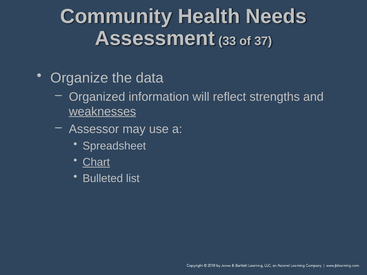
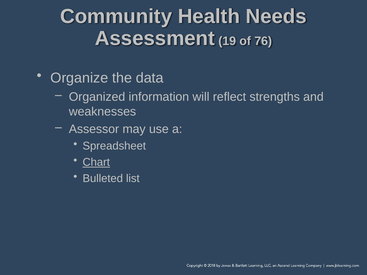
33: 33 -> 19
37: 37 -> 76
weaknesses underline: present -> none
